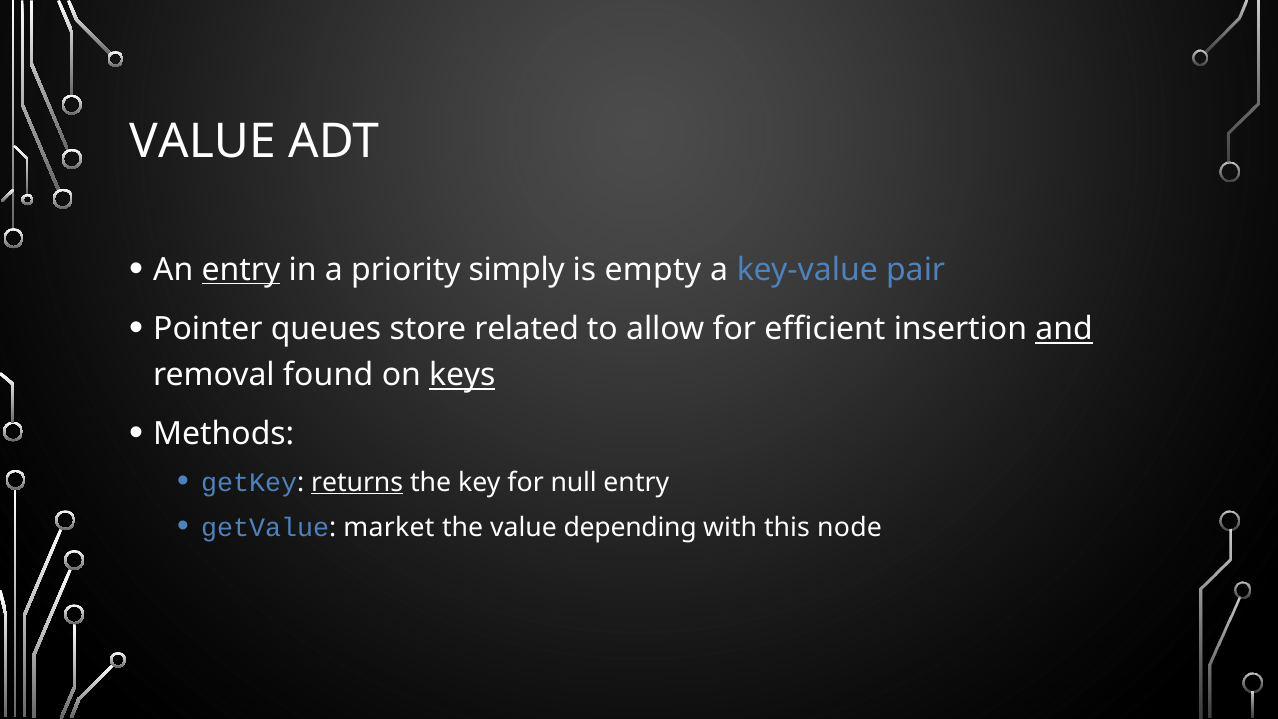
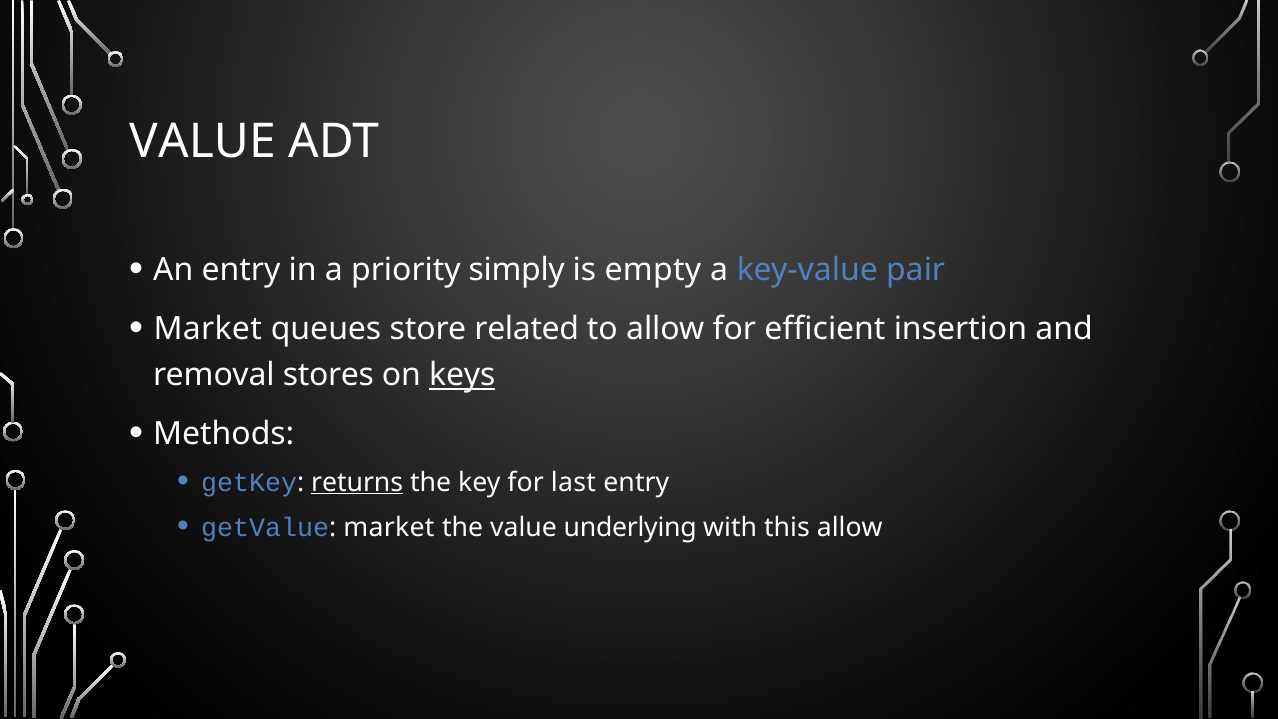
entry at (241, 270) underline: present -> none
Pointer at (208, 329): Pointer -> Market
and underline: present -> none
found: found -> stores
null: null -> last
depending: depending -> underlying
this node: node -> allow
